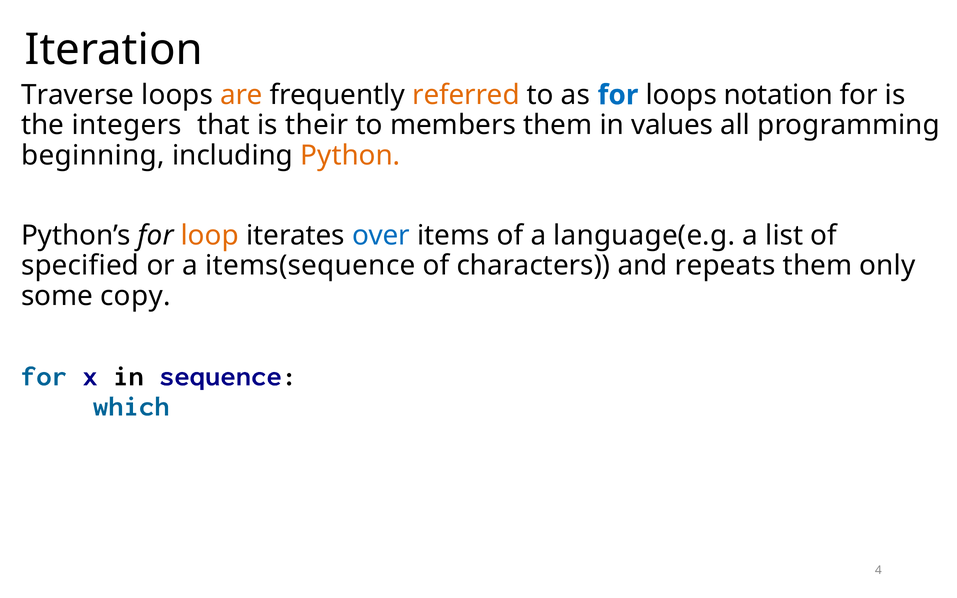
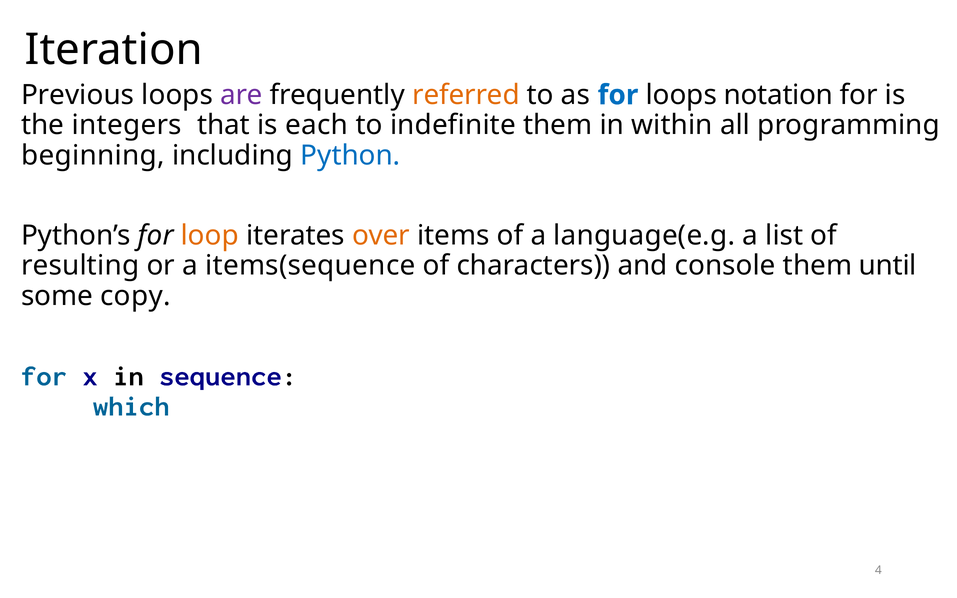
Traverse: Traverse -> Previous
are colour: orange -> purple
their: their -> each
members: members -> indefinite
values: values -> within
Python colour: orange -> blue
over colour: blue -> orange
specified: specified -> resulting
repeats: repeats -> console
only: only -> until
